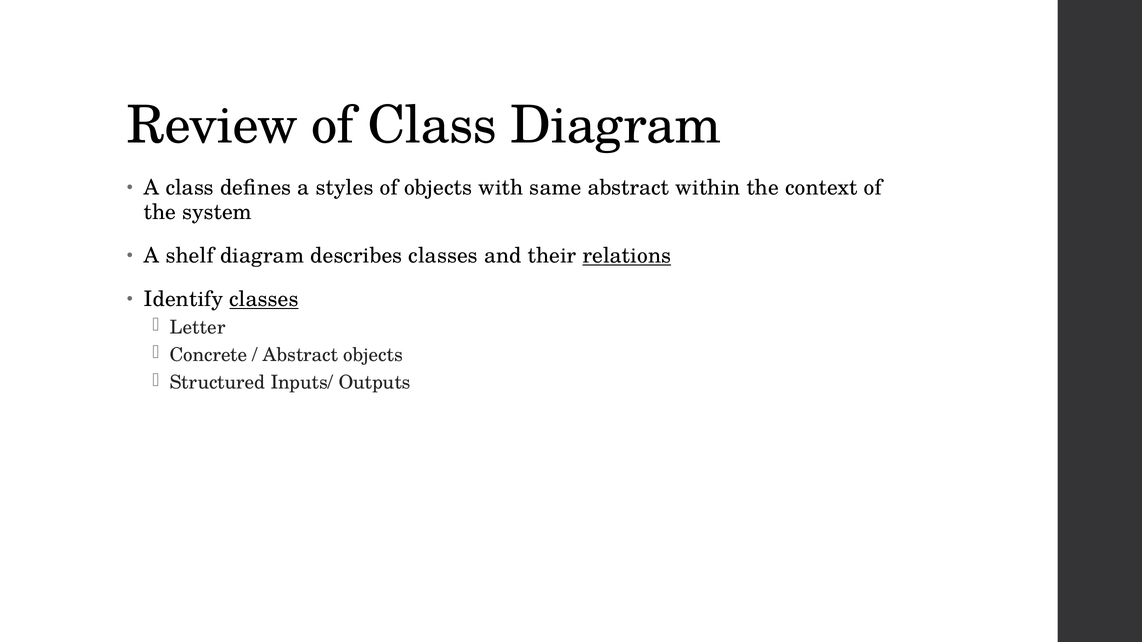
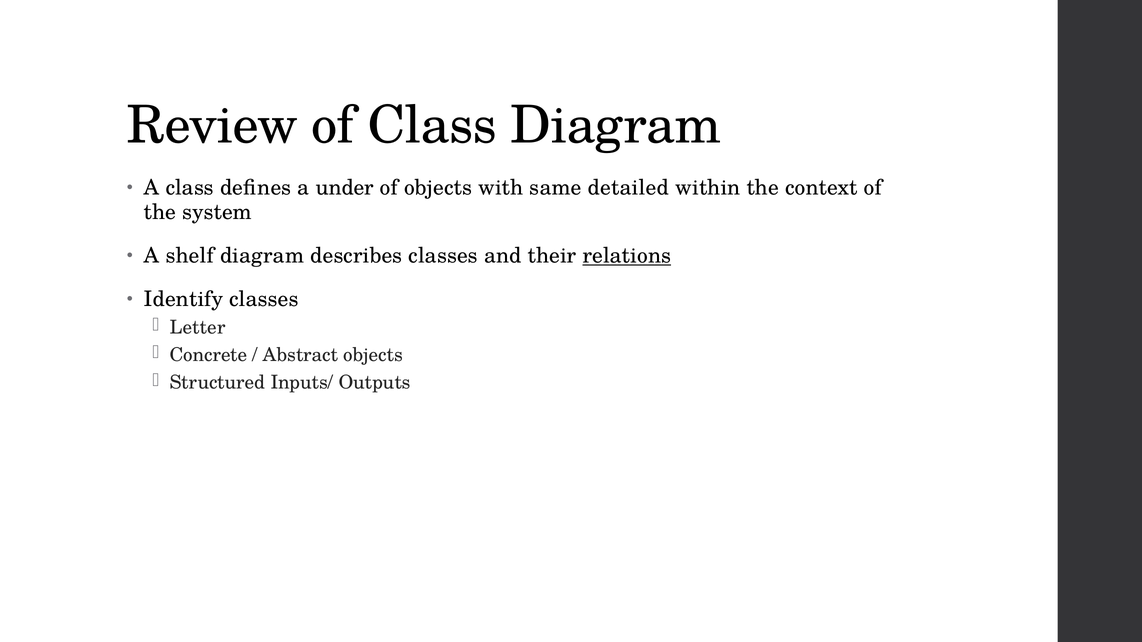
styles: styles -> under
same abstract: abstract -> detailed
classes at (264, 299) underline: present -> none
